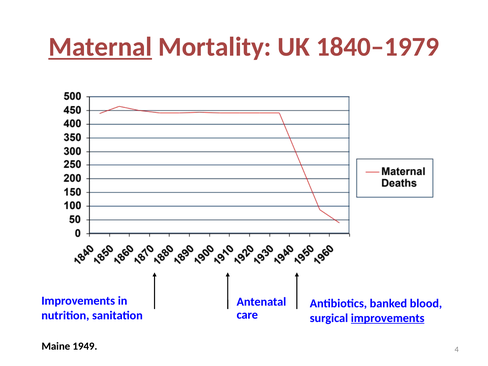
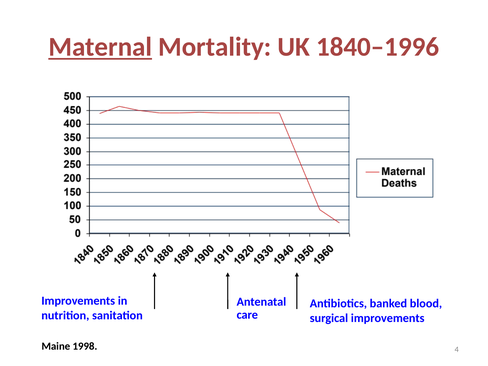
1840–1979: 1840–1979 -> 1840–1996
improvements at (388, 318) underline: present -> none
1949: 1949 -> 1998
